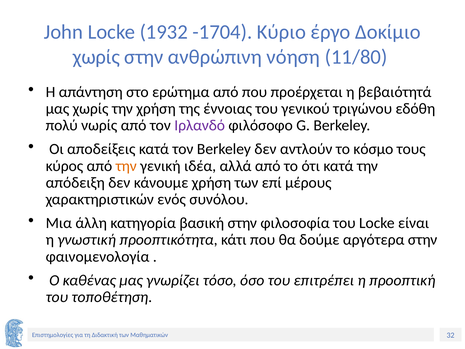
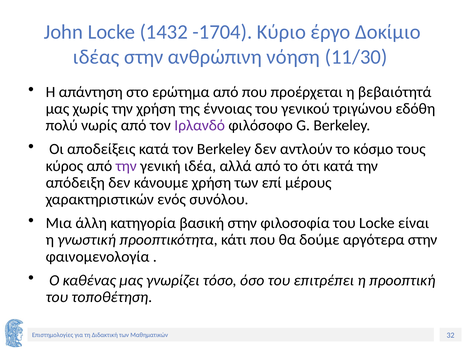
1932: 1932 -> 1432
χωρίς at (96, 57): χωρίς -> ιδέας
11/80: 11/80 -> 11/30
την at (126, 166) colour: orange -> purple
